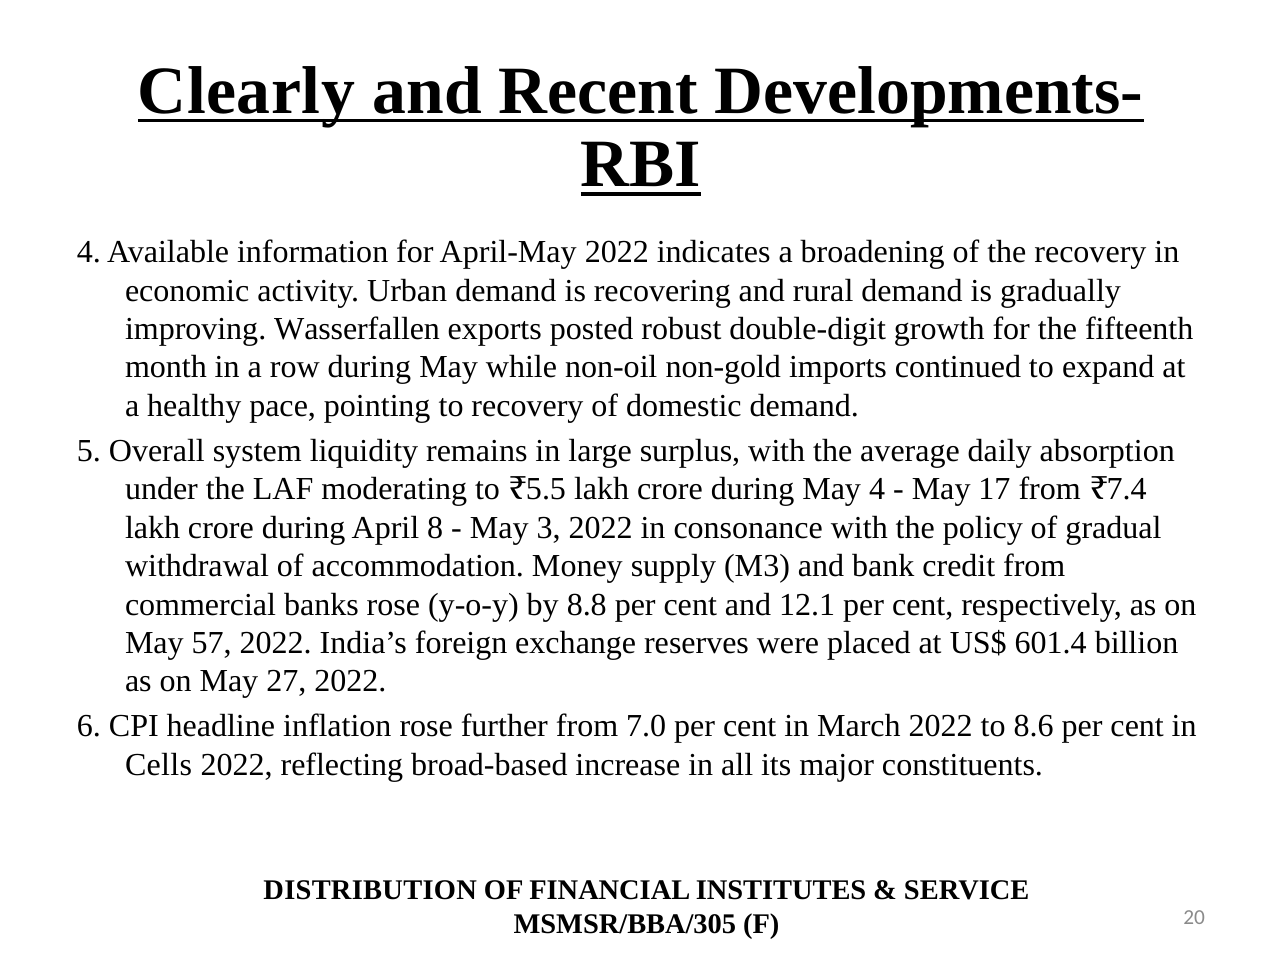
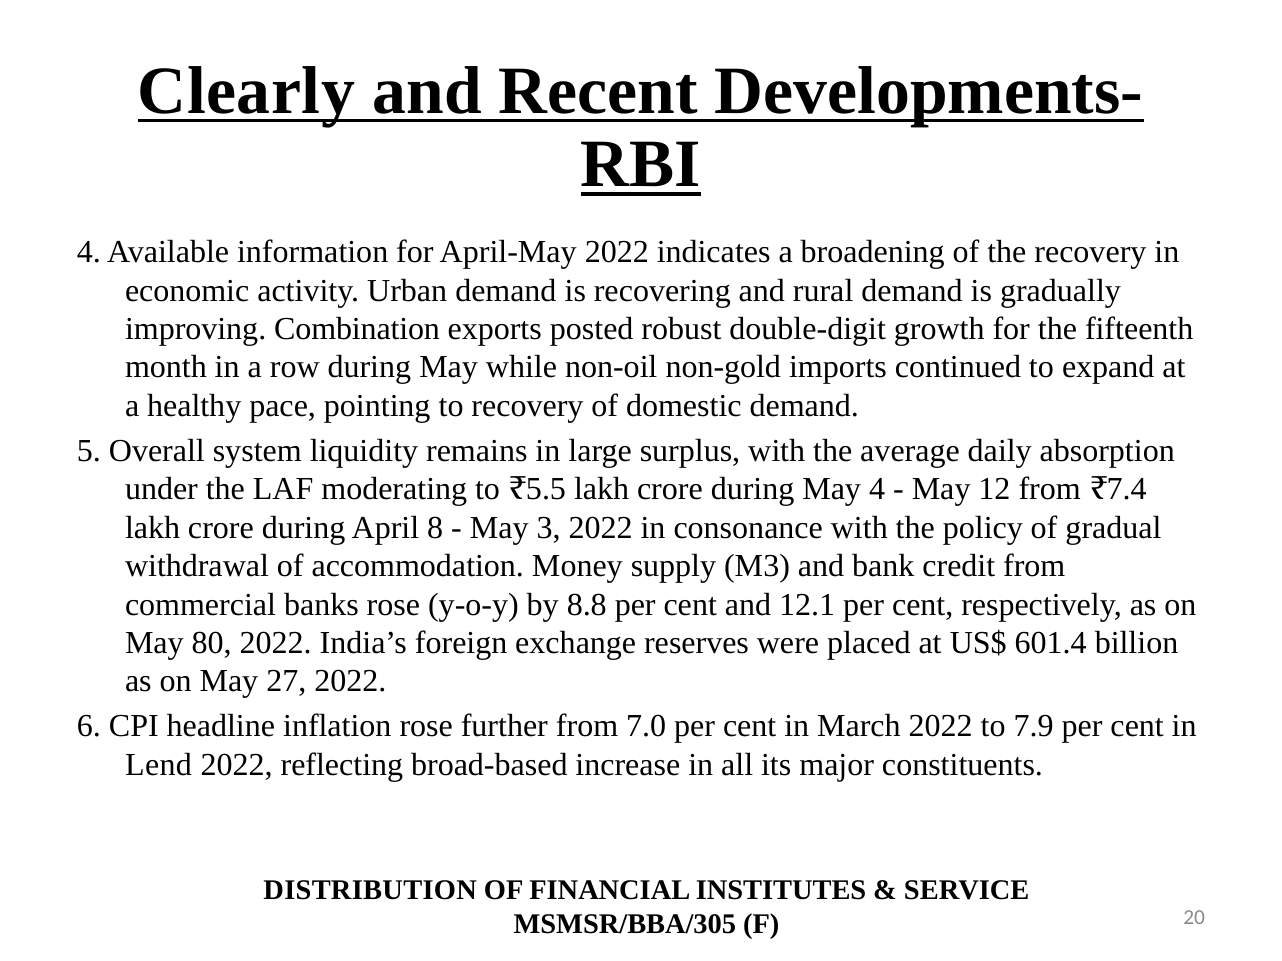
Wasserfallen: Wasserfallen -> Combination
17: 17 -> 12
57: 57 -> 80
8.6: 8.6 -> 7.9
Cells: Cells -> Lend
